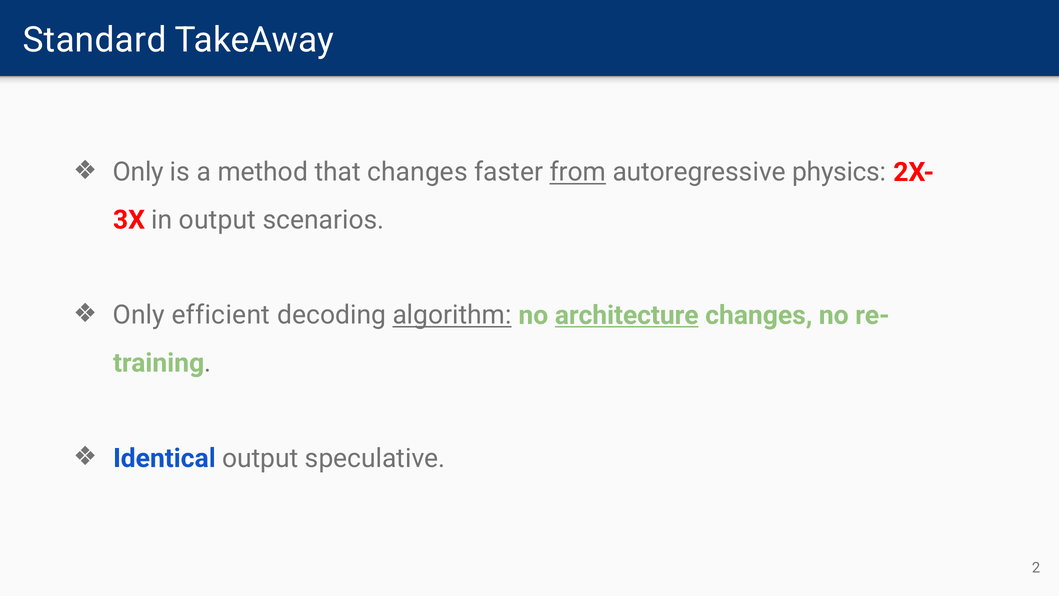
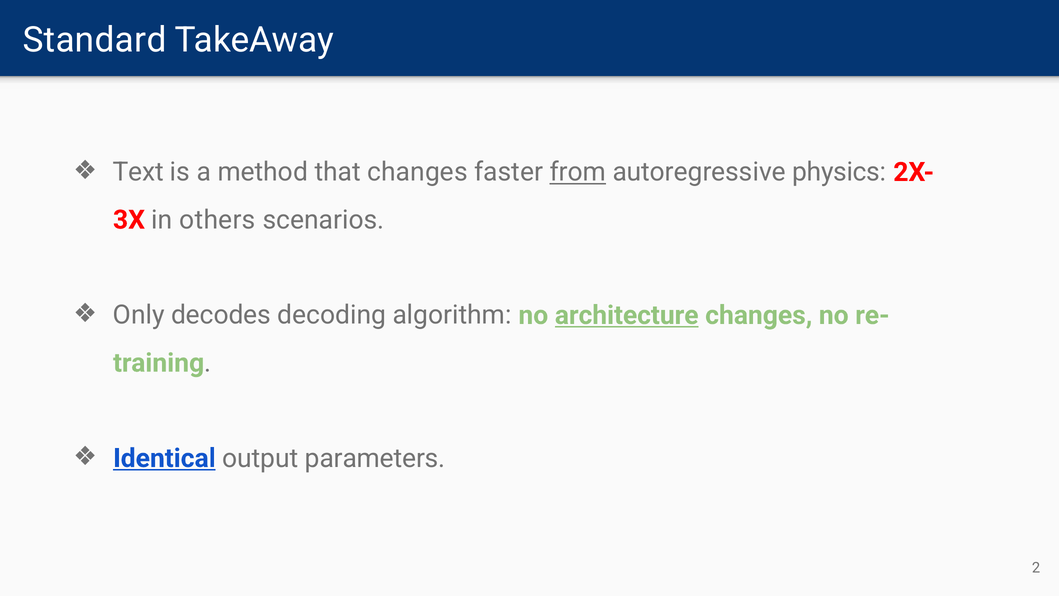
Only at (138, 172): Only -> Text
in output: output -> others
efficient: efficient -> decodes
algorithm underline: present -> none
Identical underline: none -> present
speculative: speculative -> parameters
